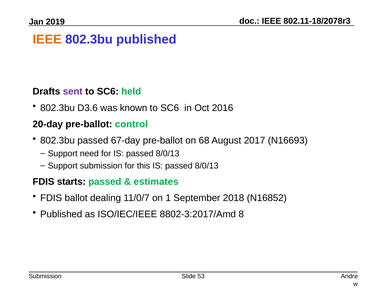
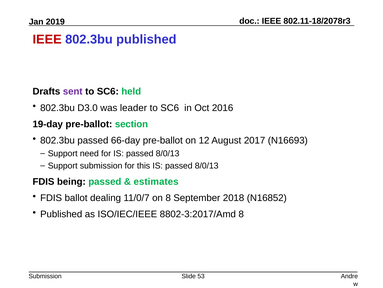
IEEE at (47, 39) colour: orange -> red
D3.6: D3.6 -> D3.0
known: known -> leader
20-day: 20-day -> 19-day
control: control -> section
67-day: 67-day -> 66-day
68: 68 -> 12
starts: starts -> being
on 1: 1 -> 8
